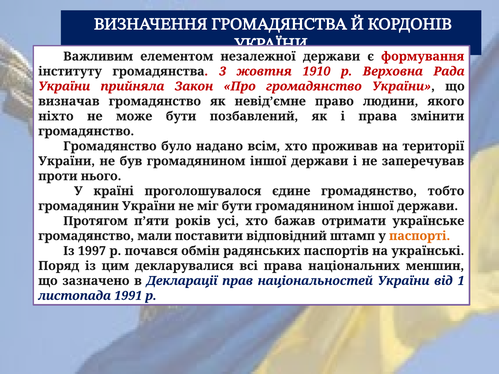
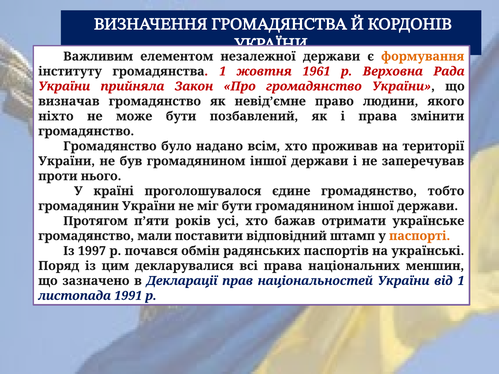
формування colour: red -> orange
громадянства 3: 3 -> 1
1910: 1910 -> 1961
